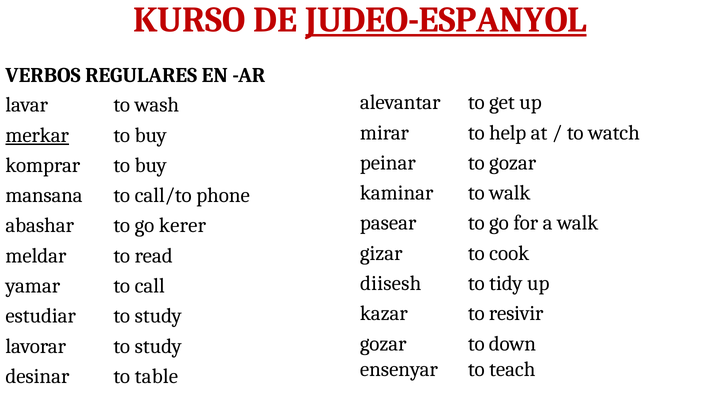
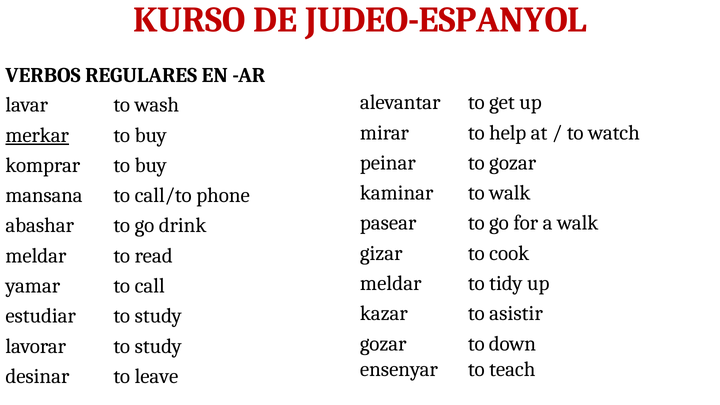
JUDEO-ESPANYOL underline: present -> none
kerer: kerer -> drink
diisesh at (391, 283): diisesh -> meldar
resivir: resivir -> asistir
table: table -> leave
